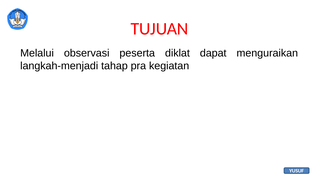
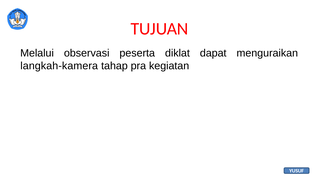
langkah-menjadi: langkah-menjadi -> langkah-kamera
